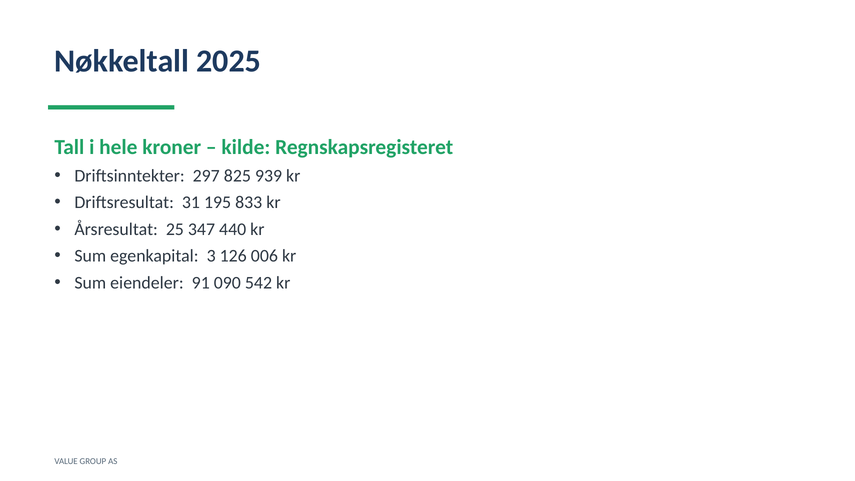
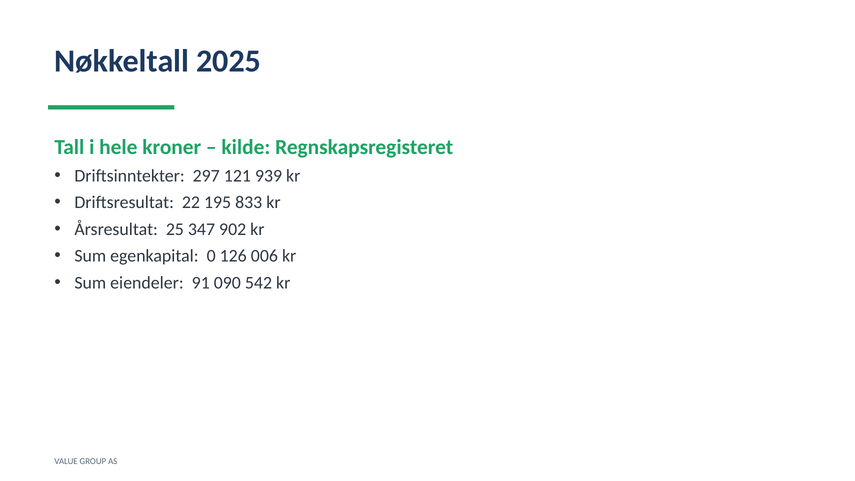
825: 825 -> 121
31: 31 -> 22
440: 440 -> 902
3: 3 -> 0
